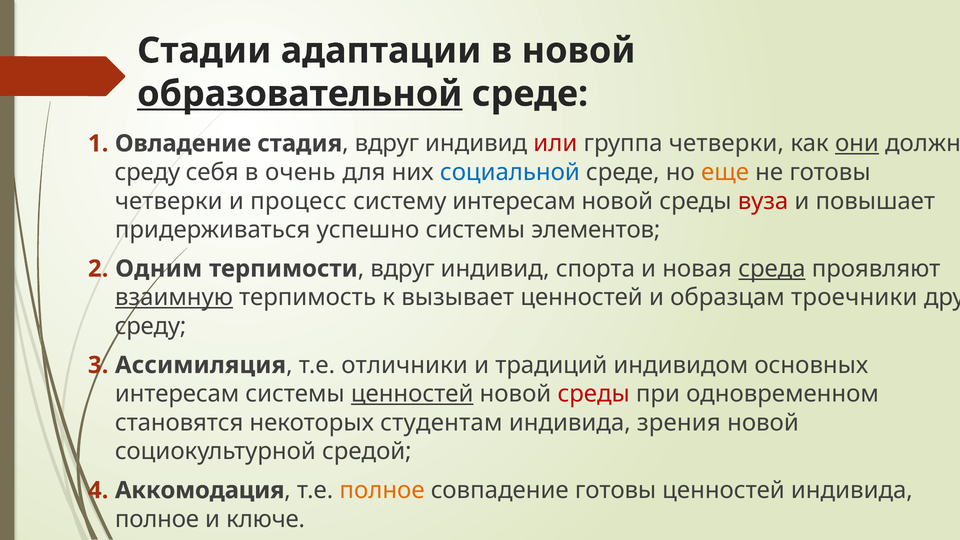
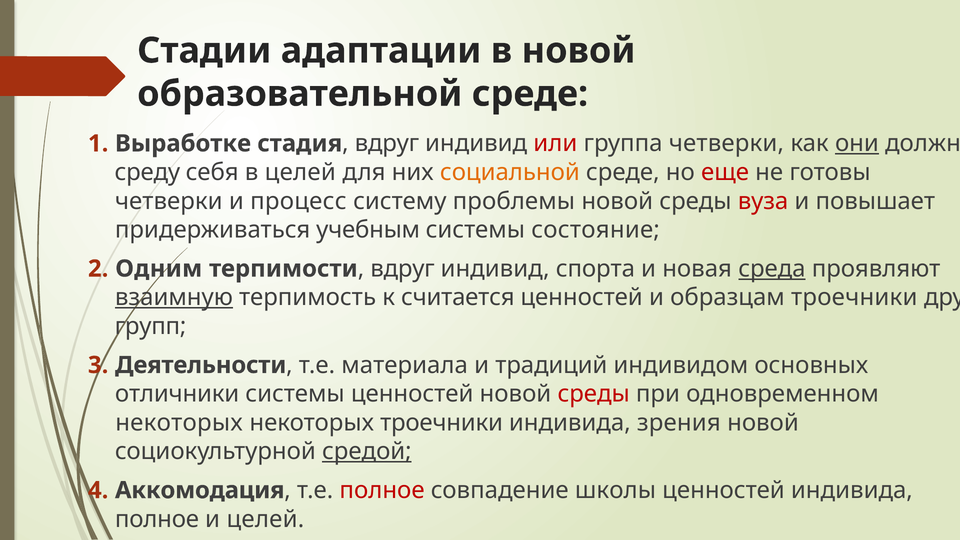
образовательной underline: present -> none
Овладение: Овладение -> Выработке
в очень: очень -> целей
социальной colour: blue -> orange
еще colour: orange -> red
систему интересам: интересам -> проблемы
успешно: успешно -> учебным
элементов: элементов -> состояние
вызывает: вызывает -> считается
среду at (151, 326): среду -> групп
Ассимиляция: Ассимиляция -> Деятельности
отличники: отличники -> материала
интересам at (177, 394): интересам -> отличники
ценностей at (412, 394) underline: present -> none
становятся at (179, 423): становятся -> некоторых
некоторых студентам: студентам -> троечники
средой underline: none -> present
полное at (382, 490) colour: orange -> red
совпадение готовы: готовы -> школы
и ключе: ключе -> целей
